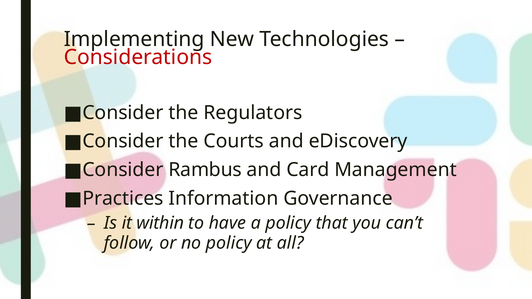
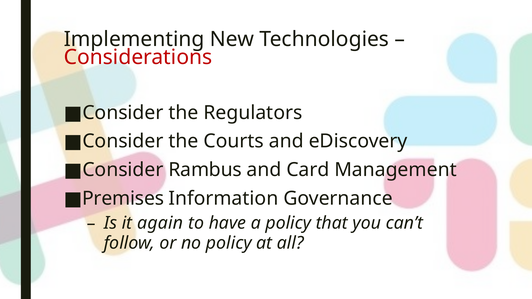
Practices: Practices -> Premises
within: within -> again
